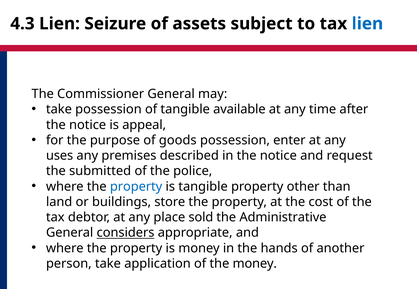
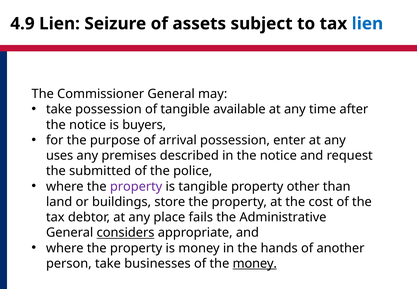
4.3: 4.3 -> 4.9
appeal: appeal -> buyers
goods: goods -> arrival
property at (136, 186) colour: blue -> purple
sold: sold -> fails
application: application -> businesses
money at (255, 263) underline: none -> present
